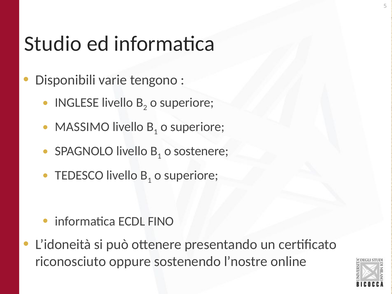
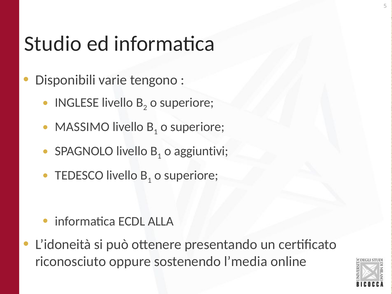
sostenere: sostenere -> aggiuntivi
FINO: FINO -> ALLA
l’nostre: l’nostre -> l’media
